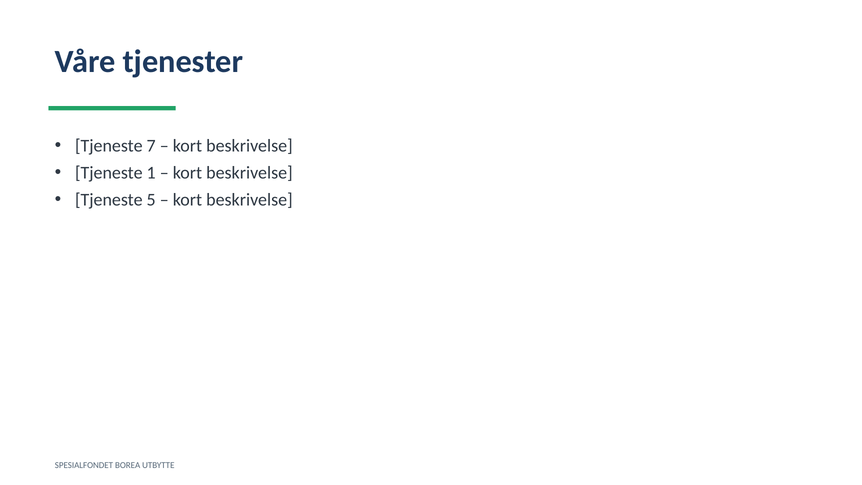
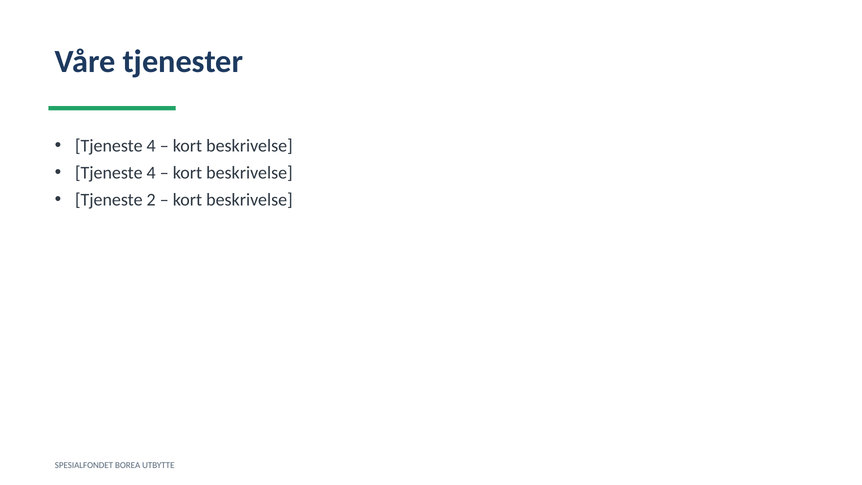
7 at (151, 146): 7 -> 4
1 at (151, 173): 1 -> 4
5: 5 -> 2
